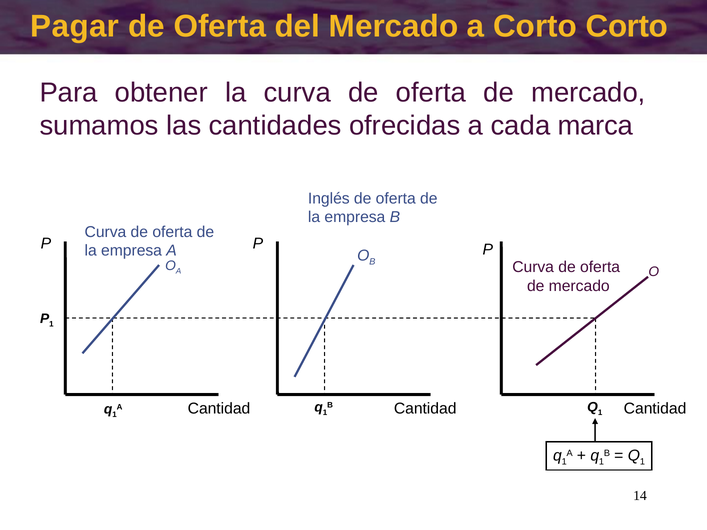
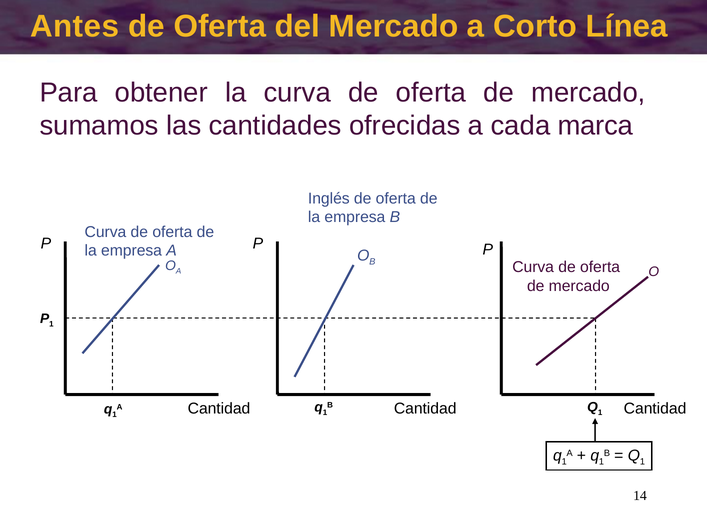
Pagar: Pagar -> Antes
Corto Corto: Corto -> Línea
